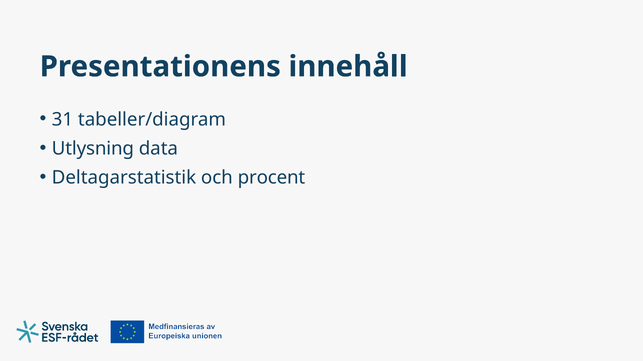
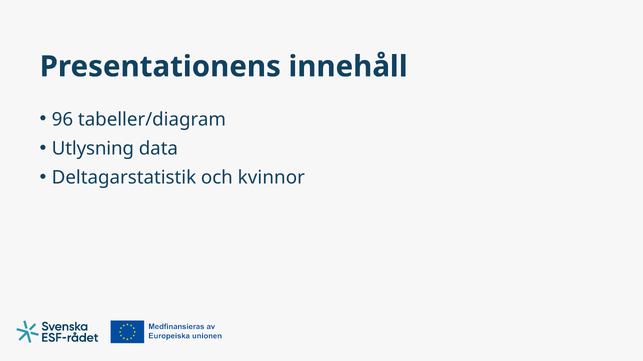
31: 31 -> 96
procent: procent -> kvinnor
